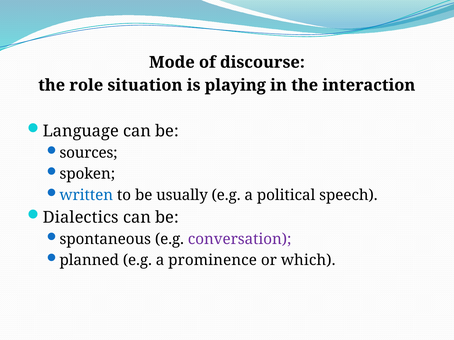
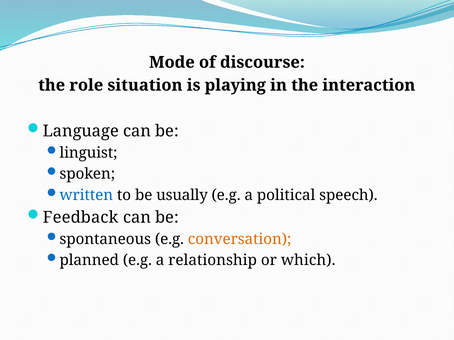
sources: sources -> linguist
Dialectics: Dialectics -> Feedback
conversation colour: purple -> orange
prominence: prominence -> relationship
